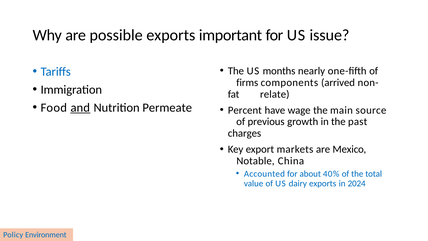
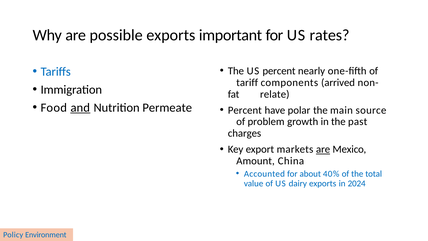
issue: issue -> rates
US months: months -> percent
firms: firms -> tariff
wage: wage -> polar
previous: previous -> problem
are at (323, 149) underline: none -> present
Notable: Notable -> Amount
